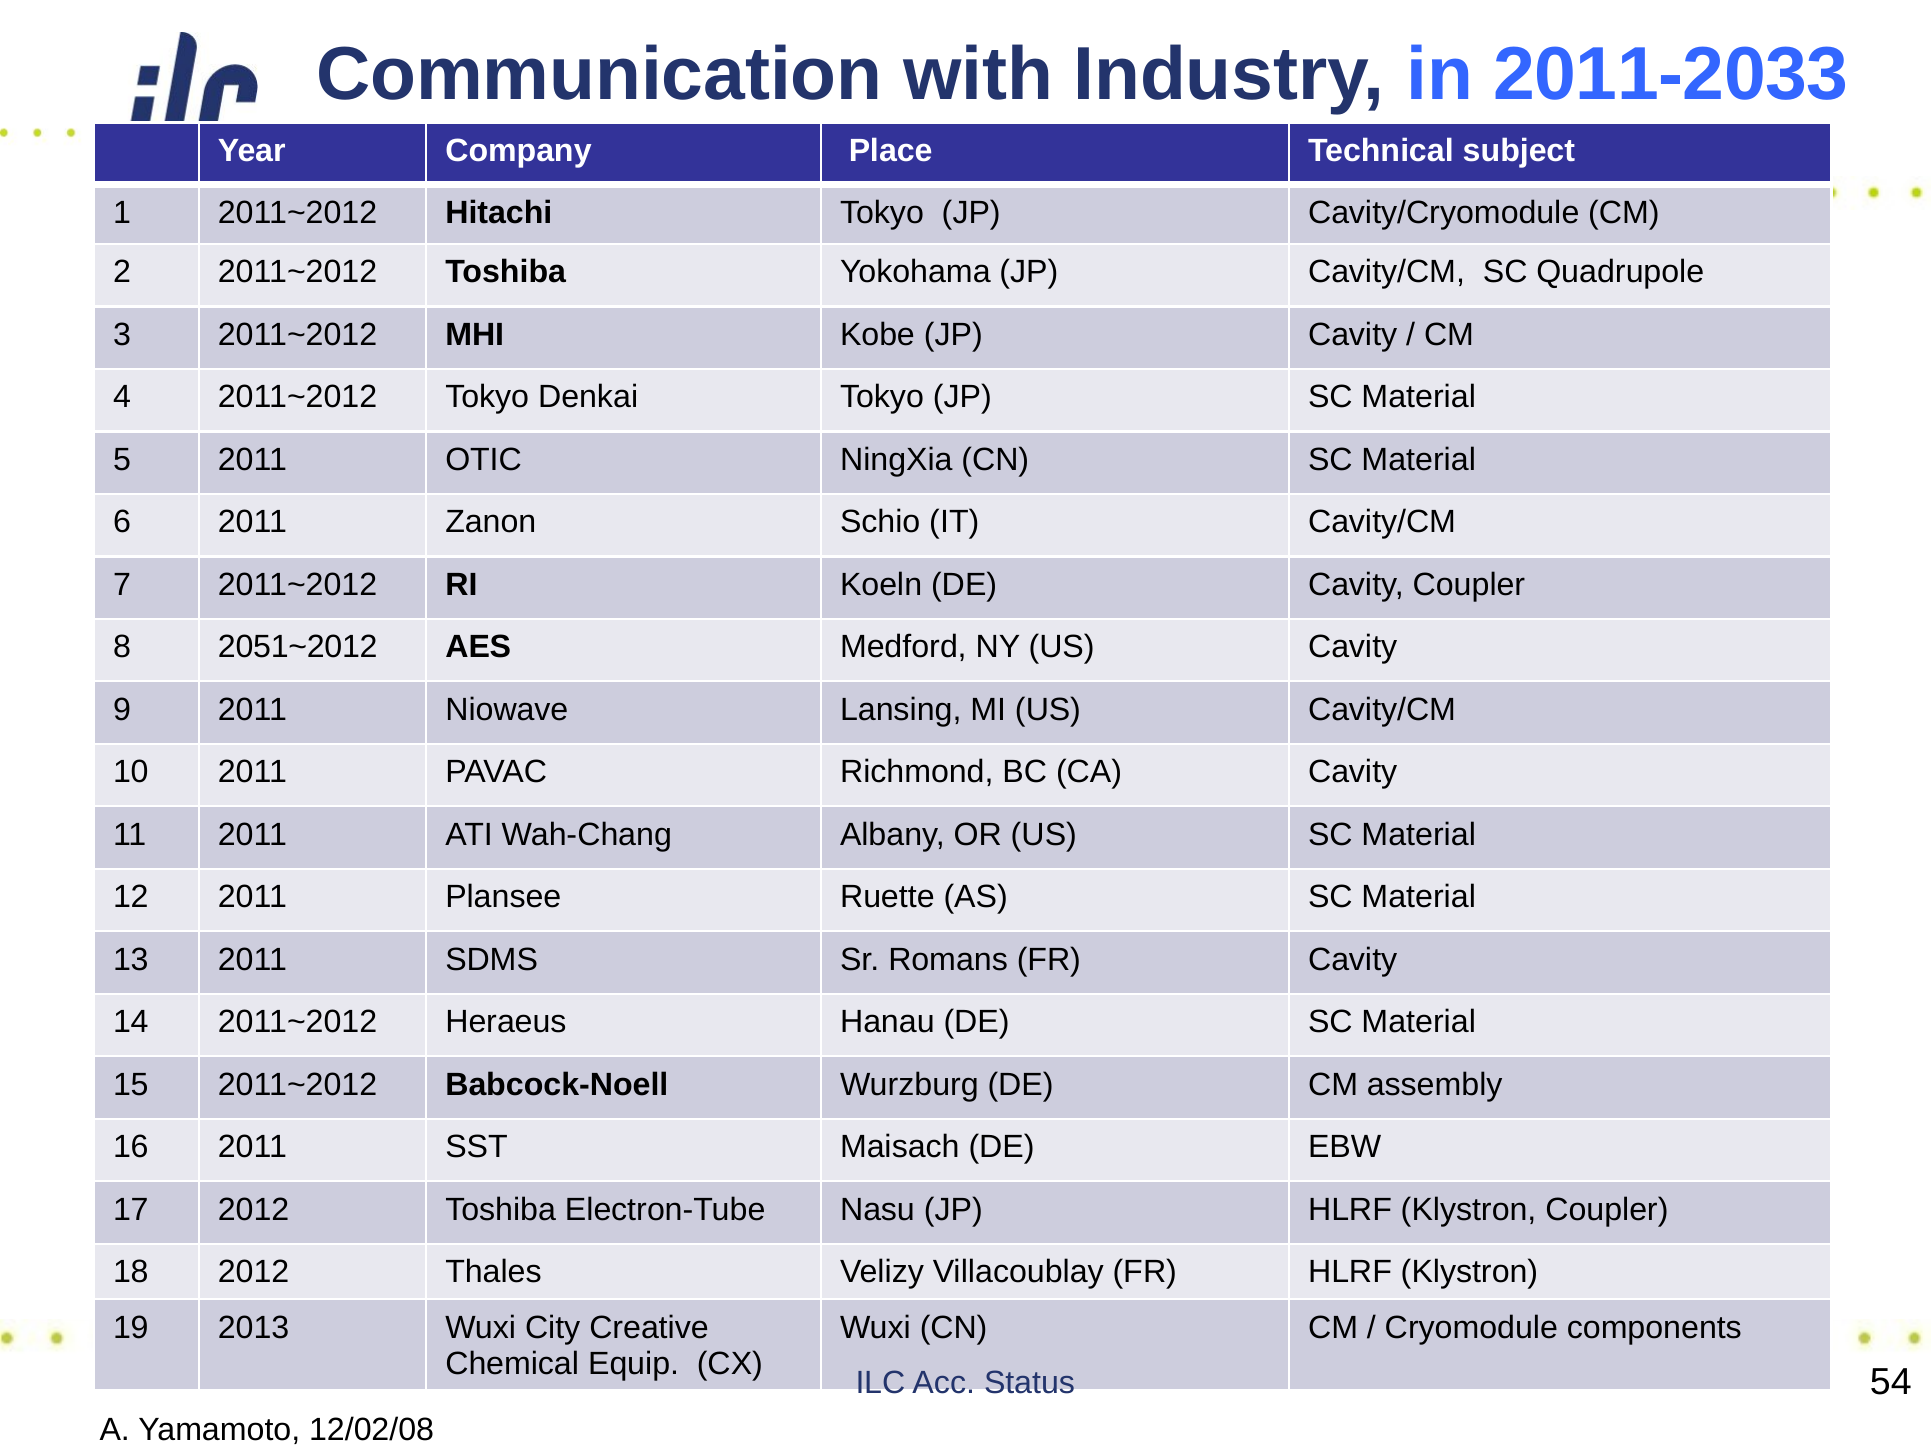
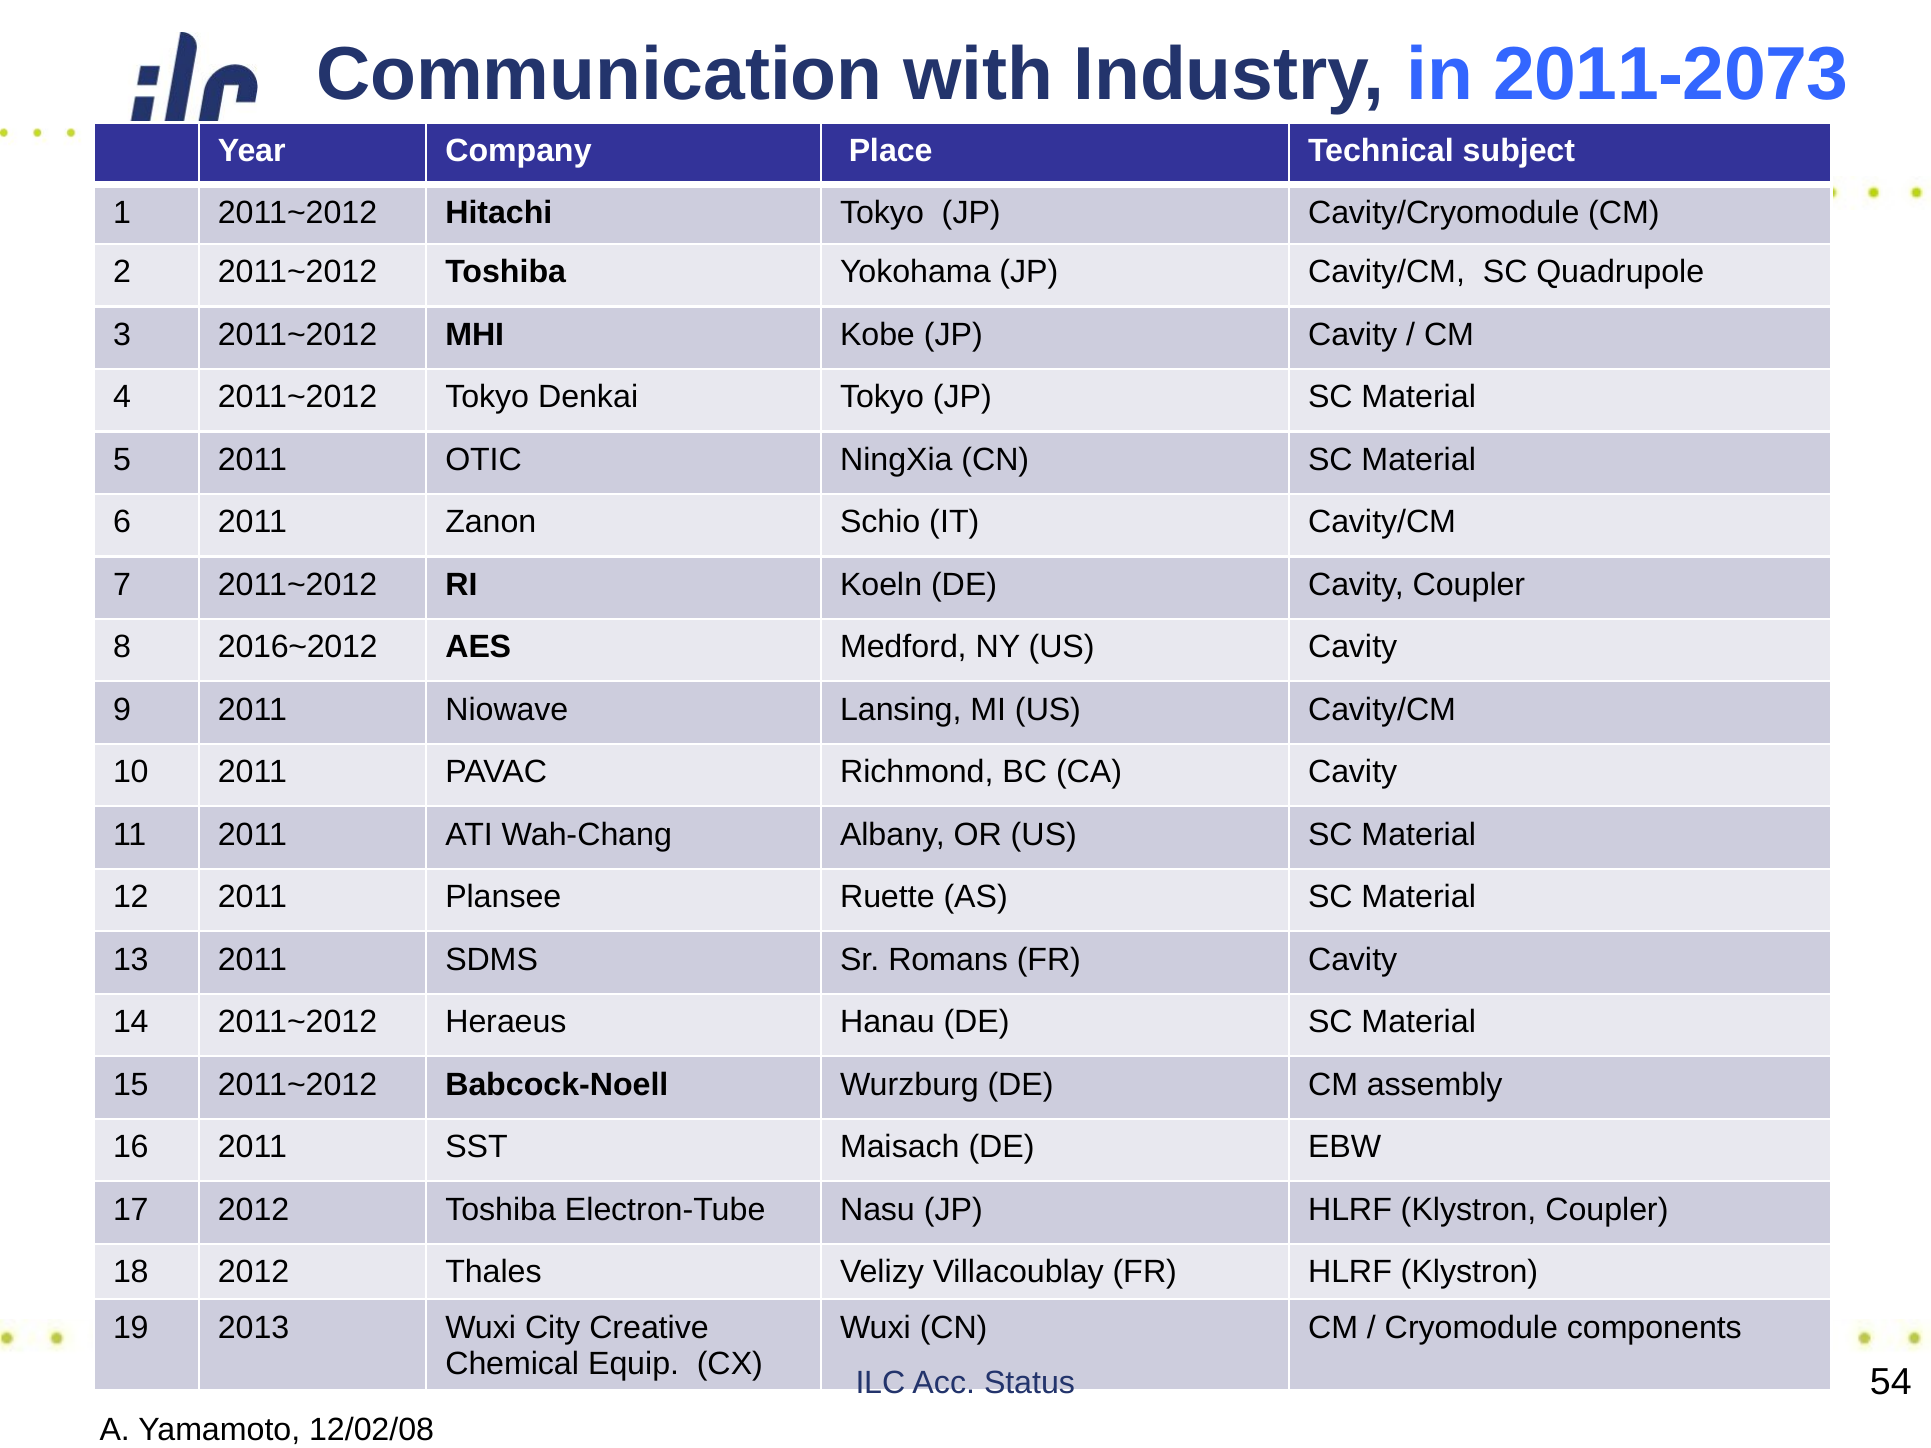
2011-2033: 2011-2033 -> 2011-2073
2051~2012: 2051~2012 -> 2016~2012
